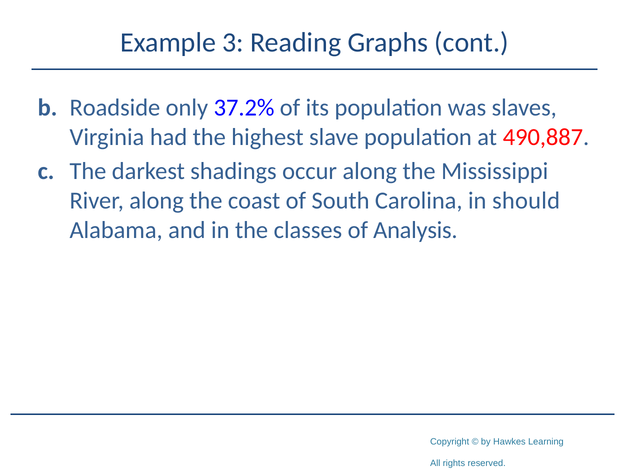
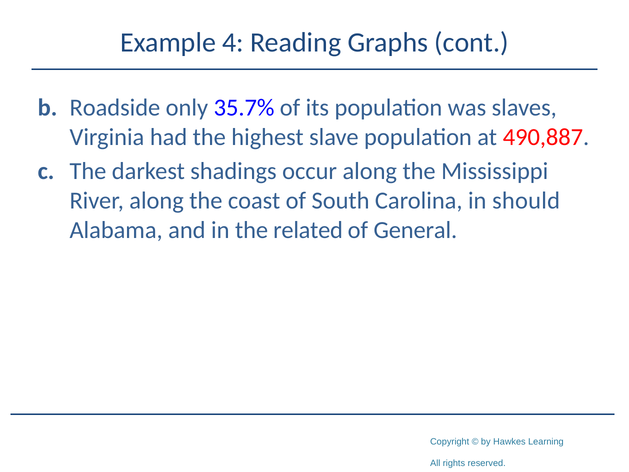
3: 3 -> 4
37.2%: 37.2% -> 35.7%
classes: classes -> related
Analysis: Analysis -> General
